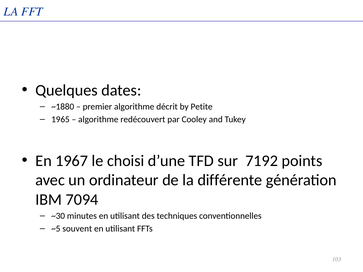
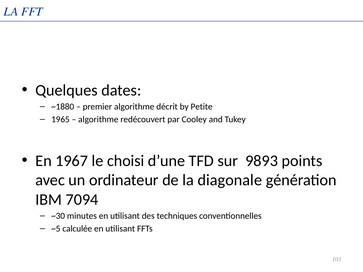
7192: 7192 -> 9893
différente: différente -> diagonale
souvent: souvent -> calculée
